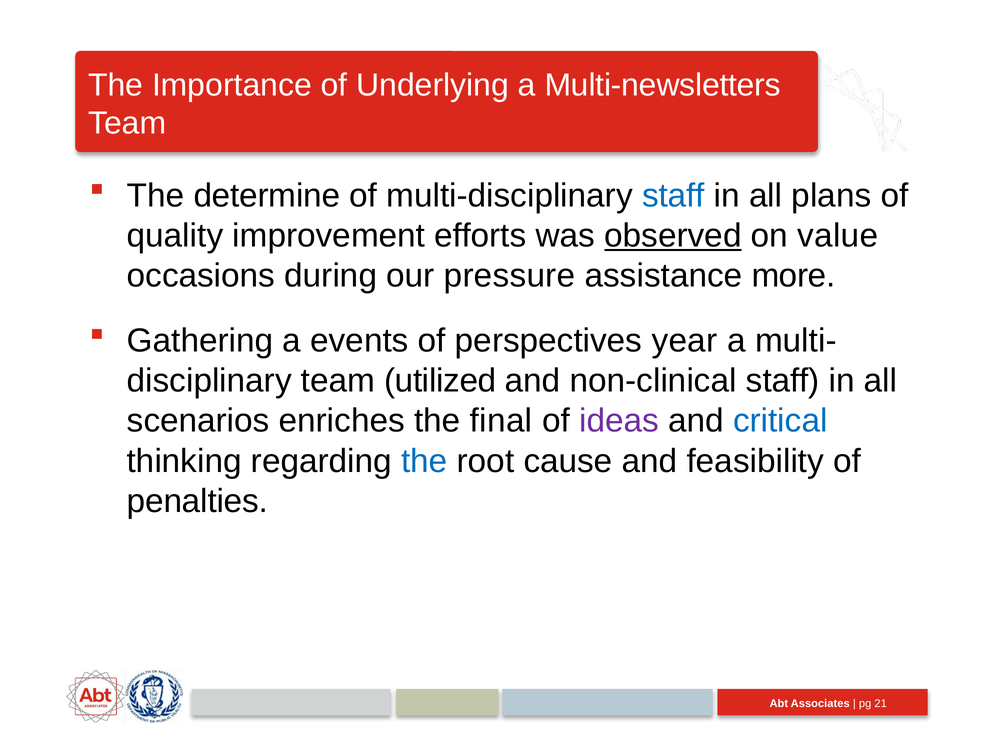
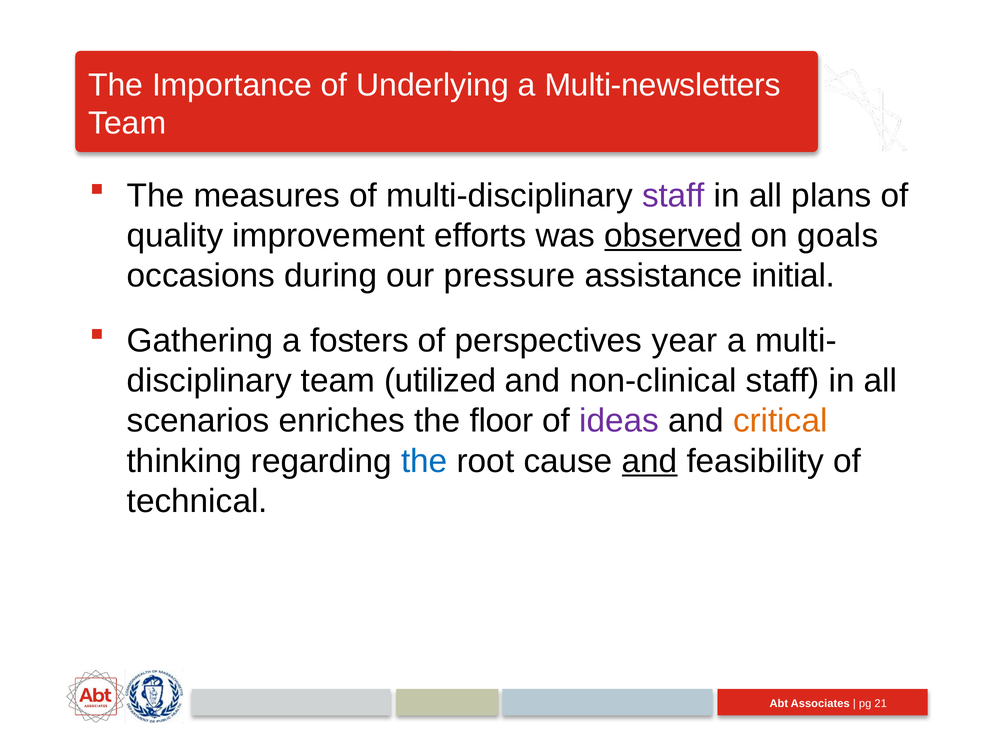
determine: determine -> measures
staff at (673, 196) colour: blue -> purple
value: value -> goals
more: more -> initial
events: events -> fosters
final: final -> floor
critical colour: blue -> orange
and at (650, 461) underline: none -> present
penalties: penalties -> technical
